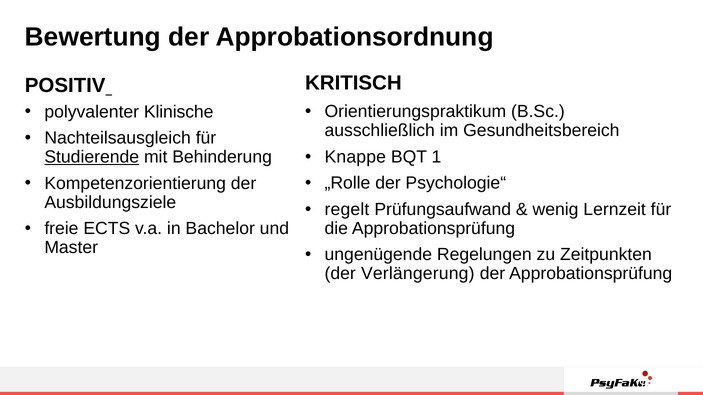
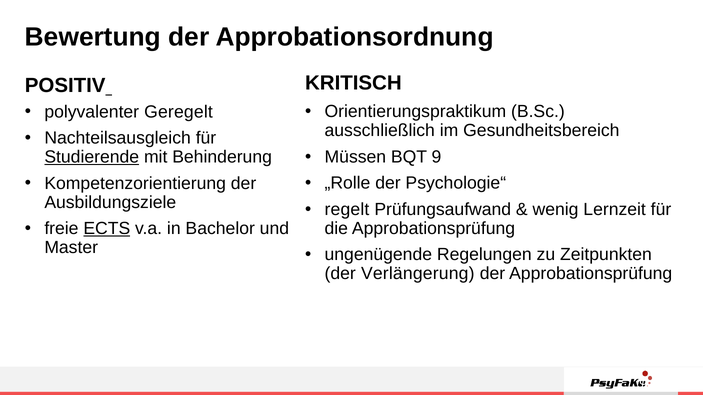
Klinische: Klinische -> Geregelt
Knappe: Knappe -> Müssen
BQT 1: 1 -> 9
ECTS underline: none -> present
